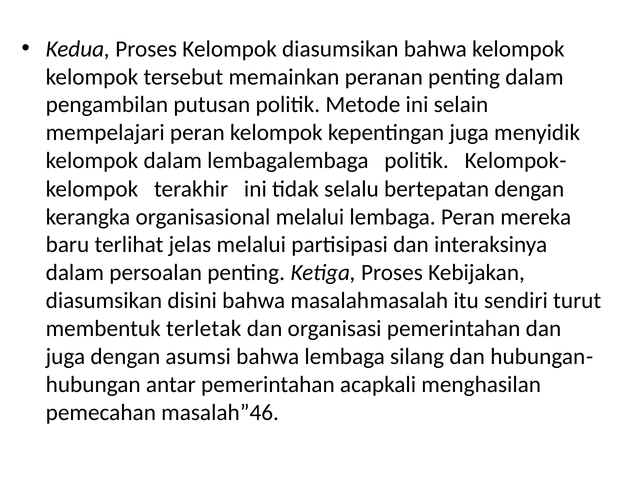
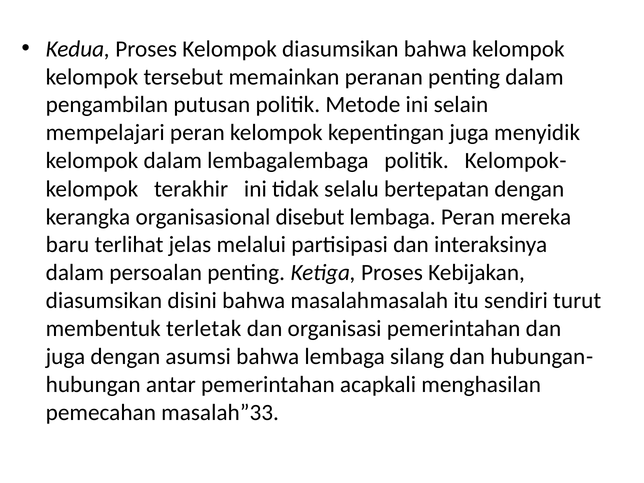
organisasional melalui: melalui -> disebut
masalah”46: masalah”46 -> masalah”33
